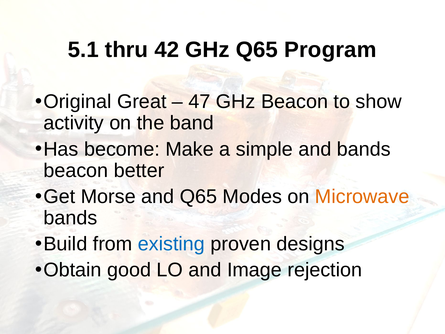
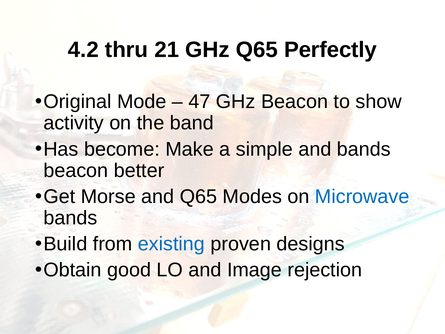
5.1: 5.1 -> 4.2
42: 42 -> 21
Program: Program -> Perfectly
Great: Great -> Mode
Microwave colour: orange -> blue
